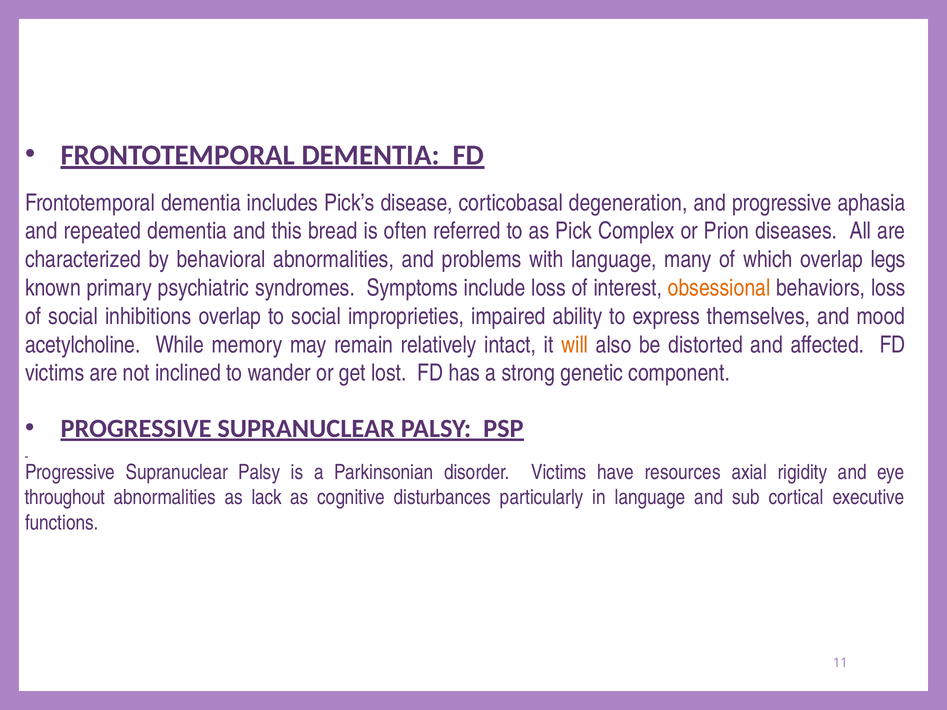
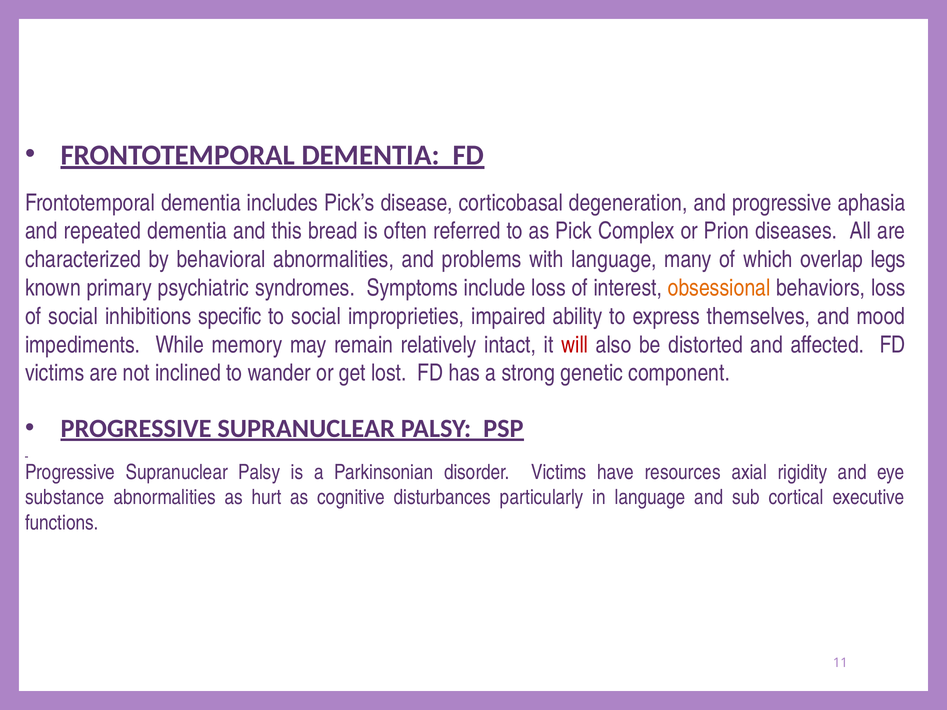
inhibitions overlap: overlap -> specific
acetylcholine: acetylcholine -> impediments
will colour: orange -> red
throughout: throughout -> substance
lack: lack -> hurt
